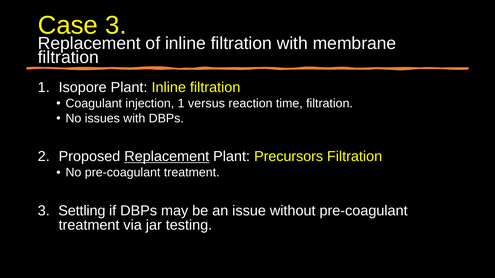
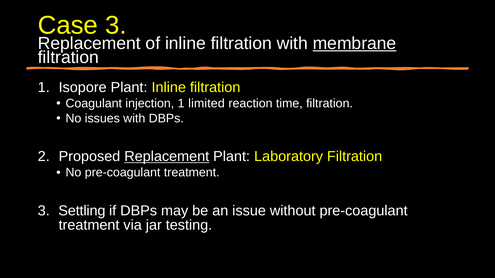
membrane underline: none -> present
versus: versus -> limited
Precursors: Precursors -> Laboratory
